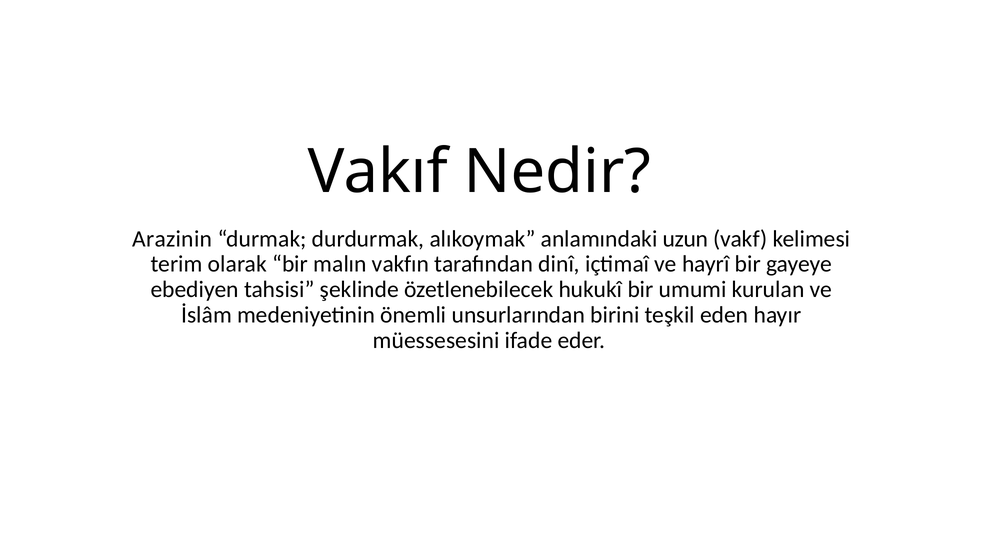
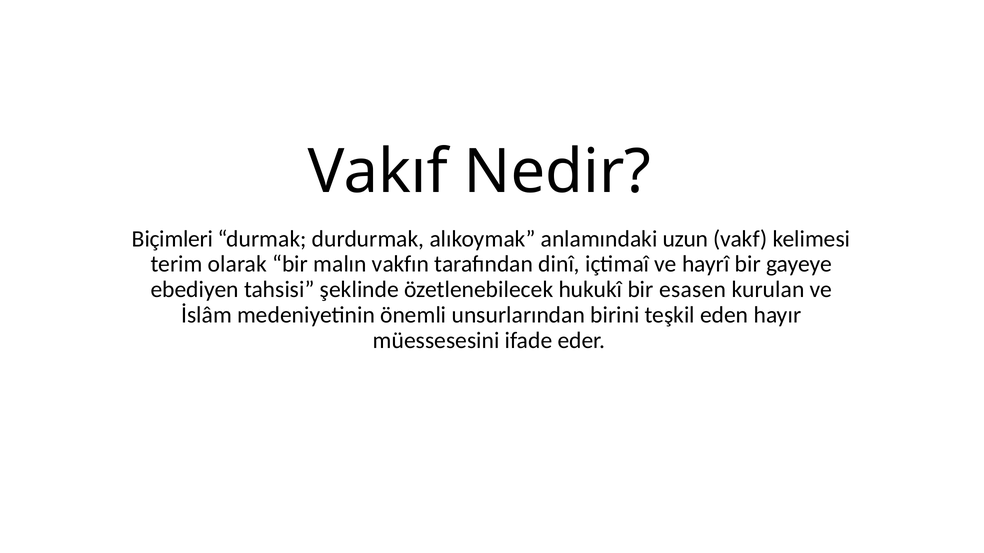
Arazinin: Arazinin -> Biçimleri
umumi: umumi -> esasen
